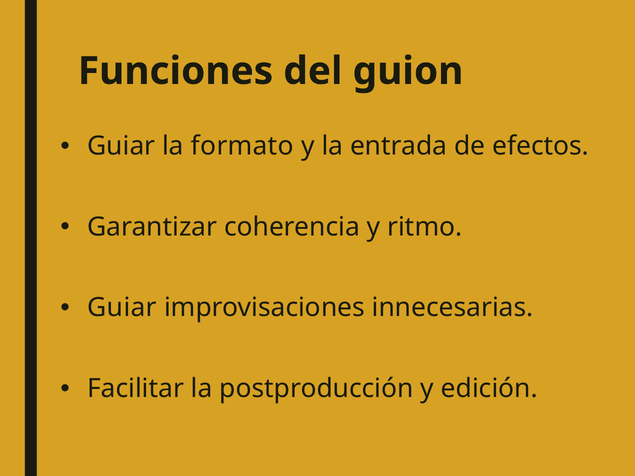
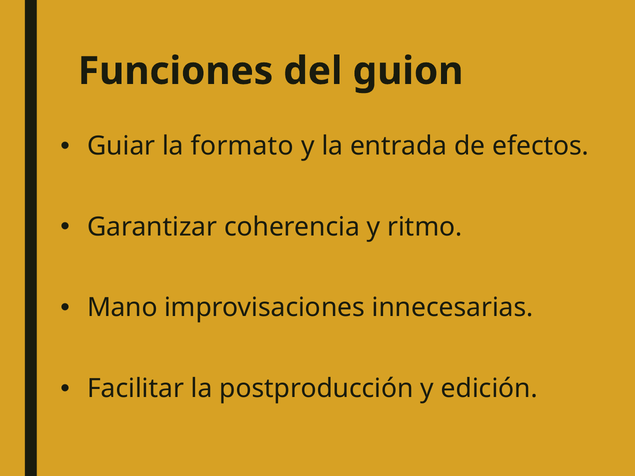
Guiar at (122, 308): Guiar -> Mano
